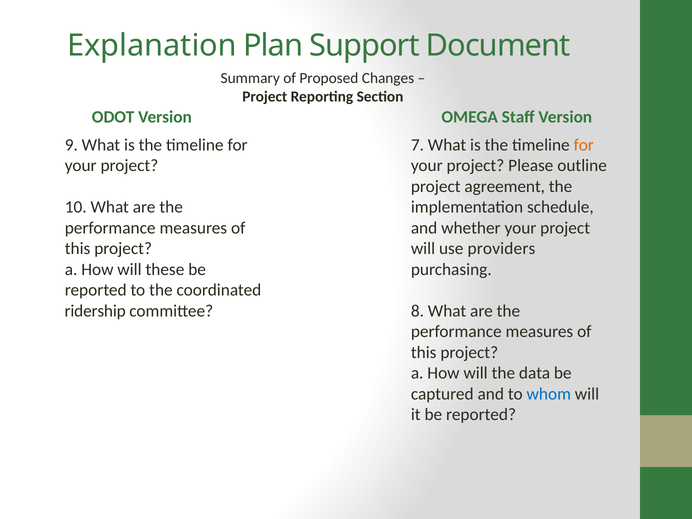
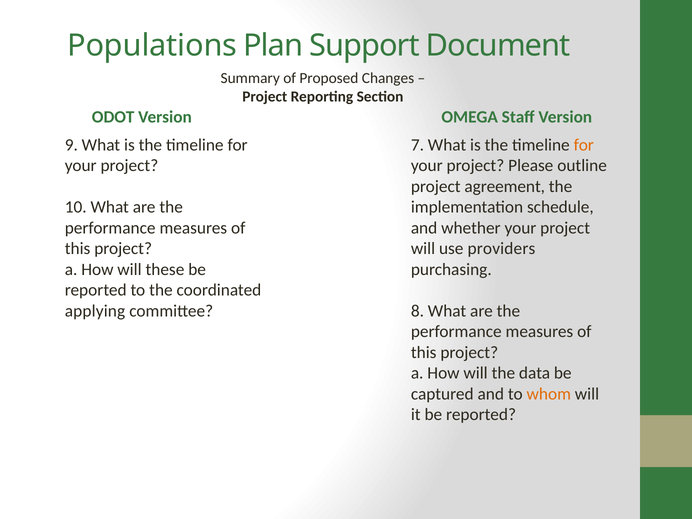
Explanation: Explanation -> Populations
ridership: ridership -> applying
whom colour: blue -> orange
